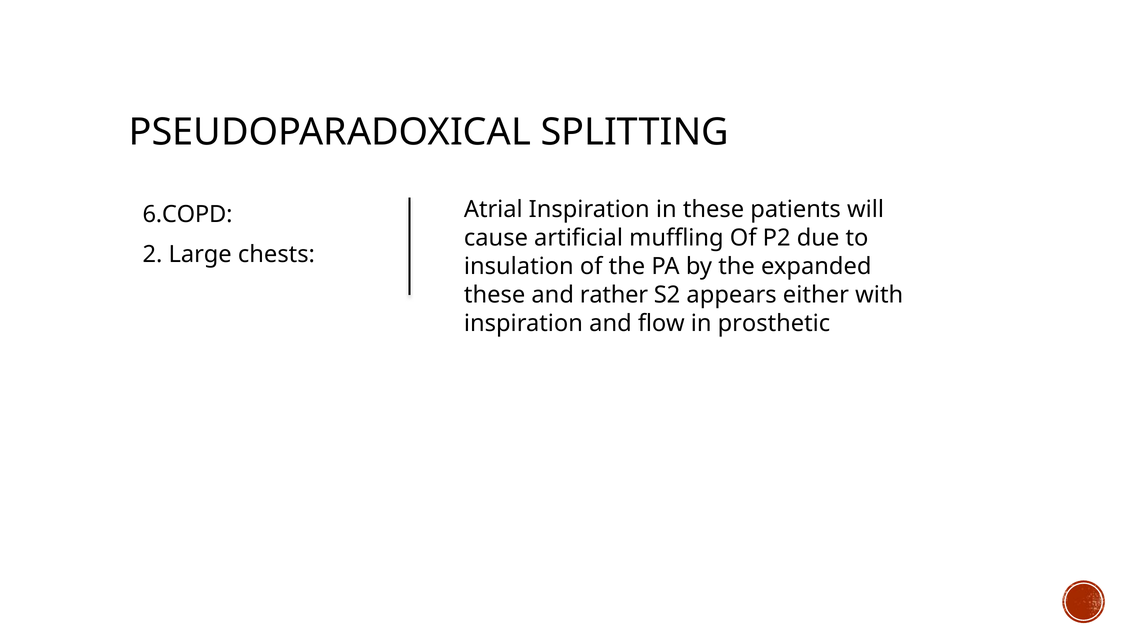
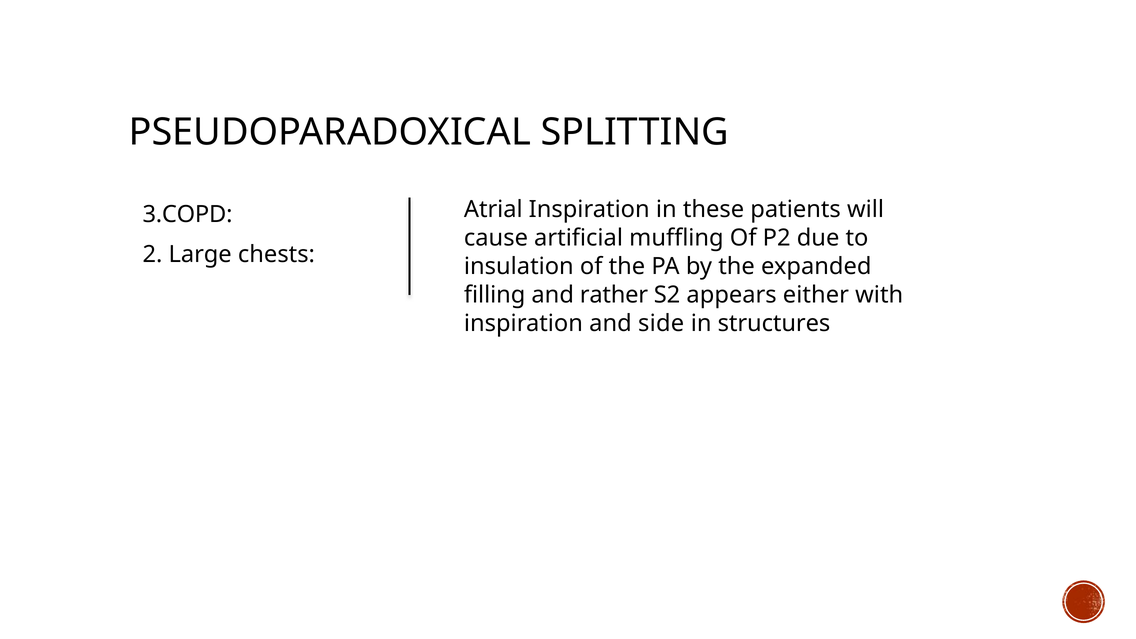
6.COPD: 6.COPD -> 3.COPD
these at (495, 295): these -> filling
flow: flow -> side
prosthetic: prosthetic -> structures
